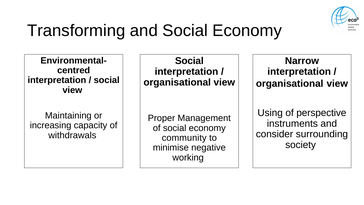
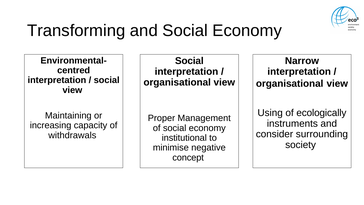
perspective: perspective -> ecologically
community: community -> institutional
working: working -> concept
